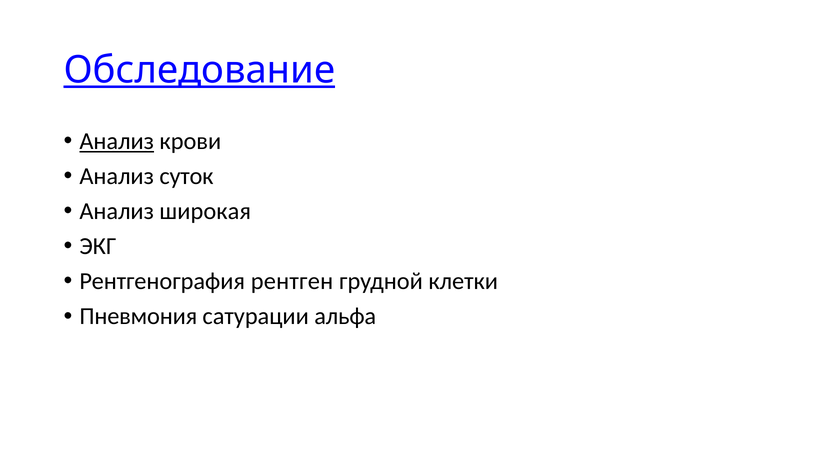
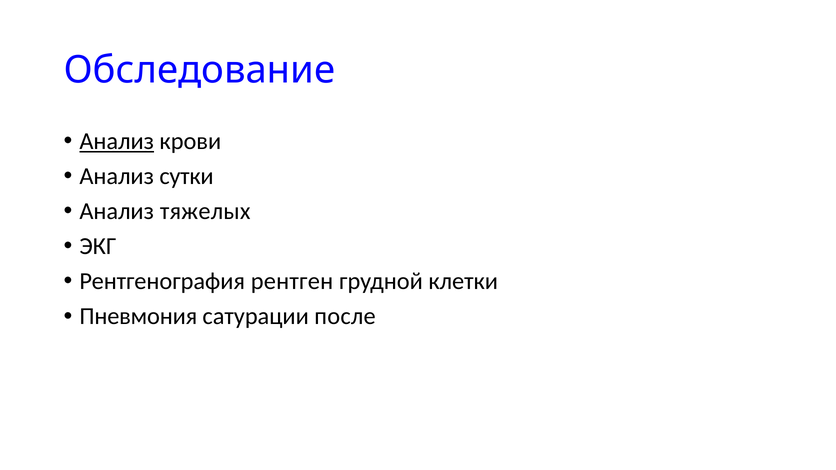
Обследование underline: present -> none
суток: суток -> сутки
широкая: широкая -> тяжелых
альфа: альфа -> после
